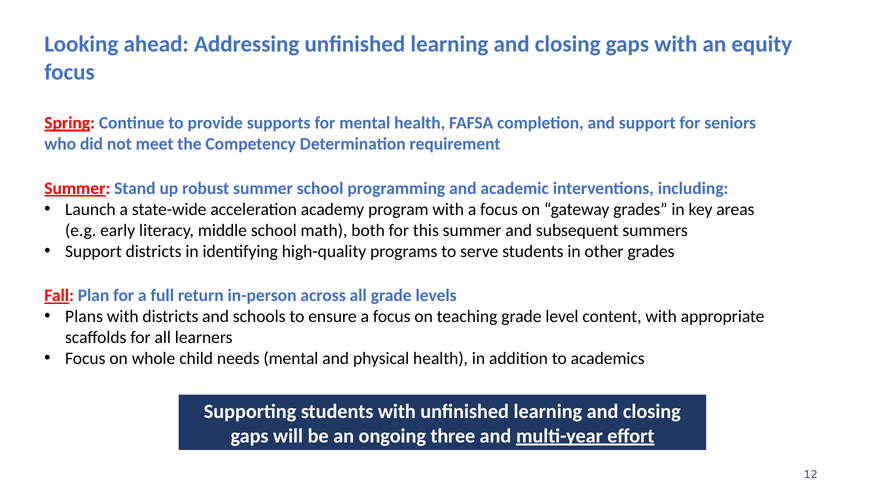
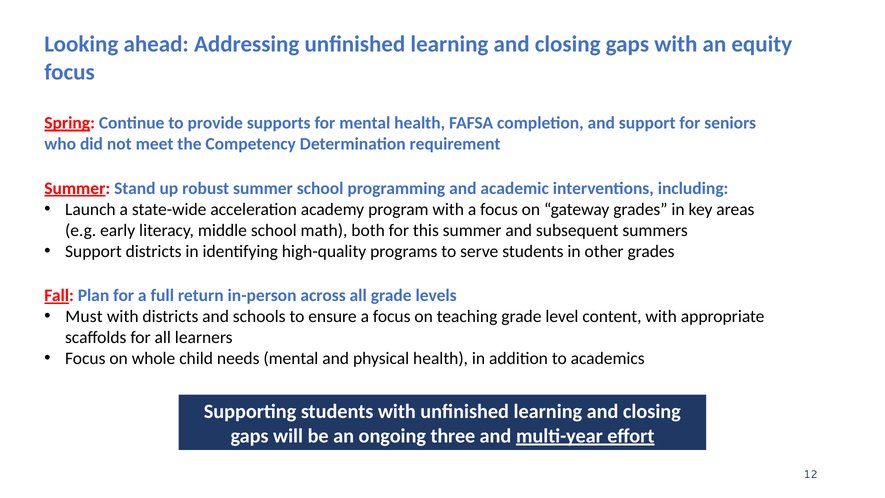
Plans: Plans -> Must
